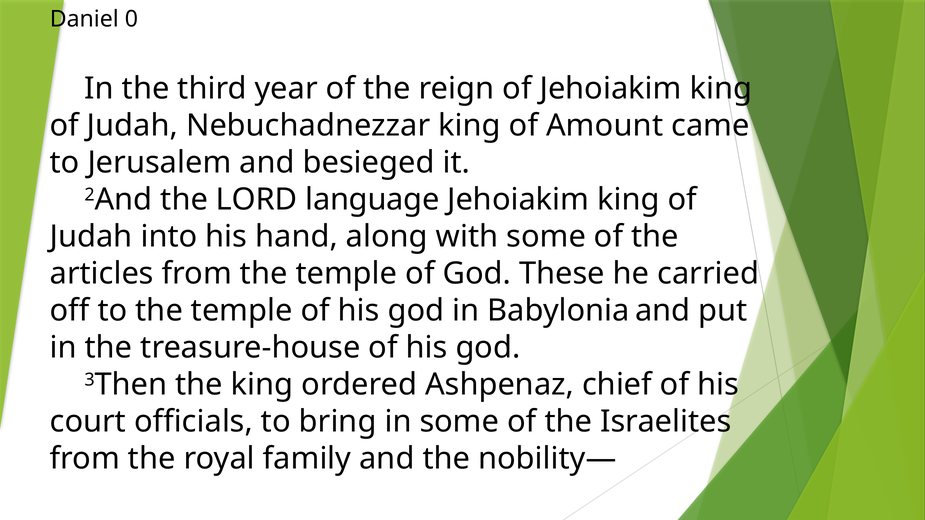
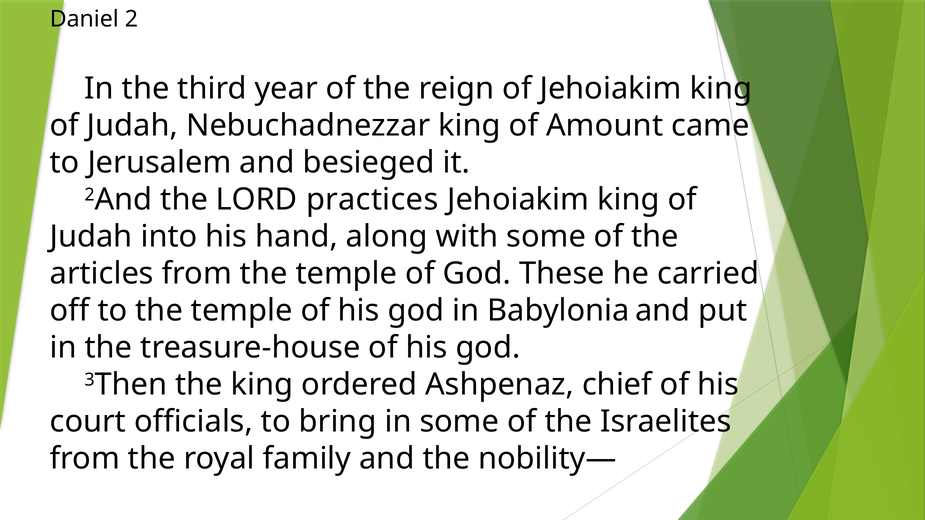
0: 0 -> 2
language: language -> practices
